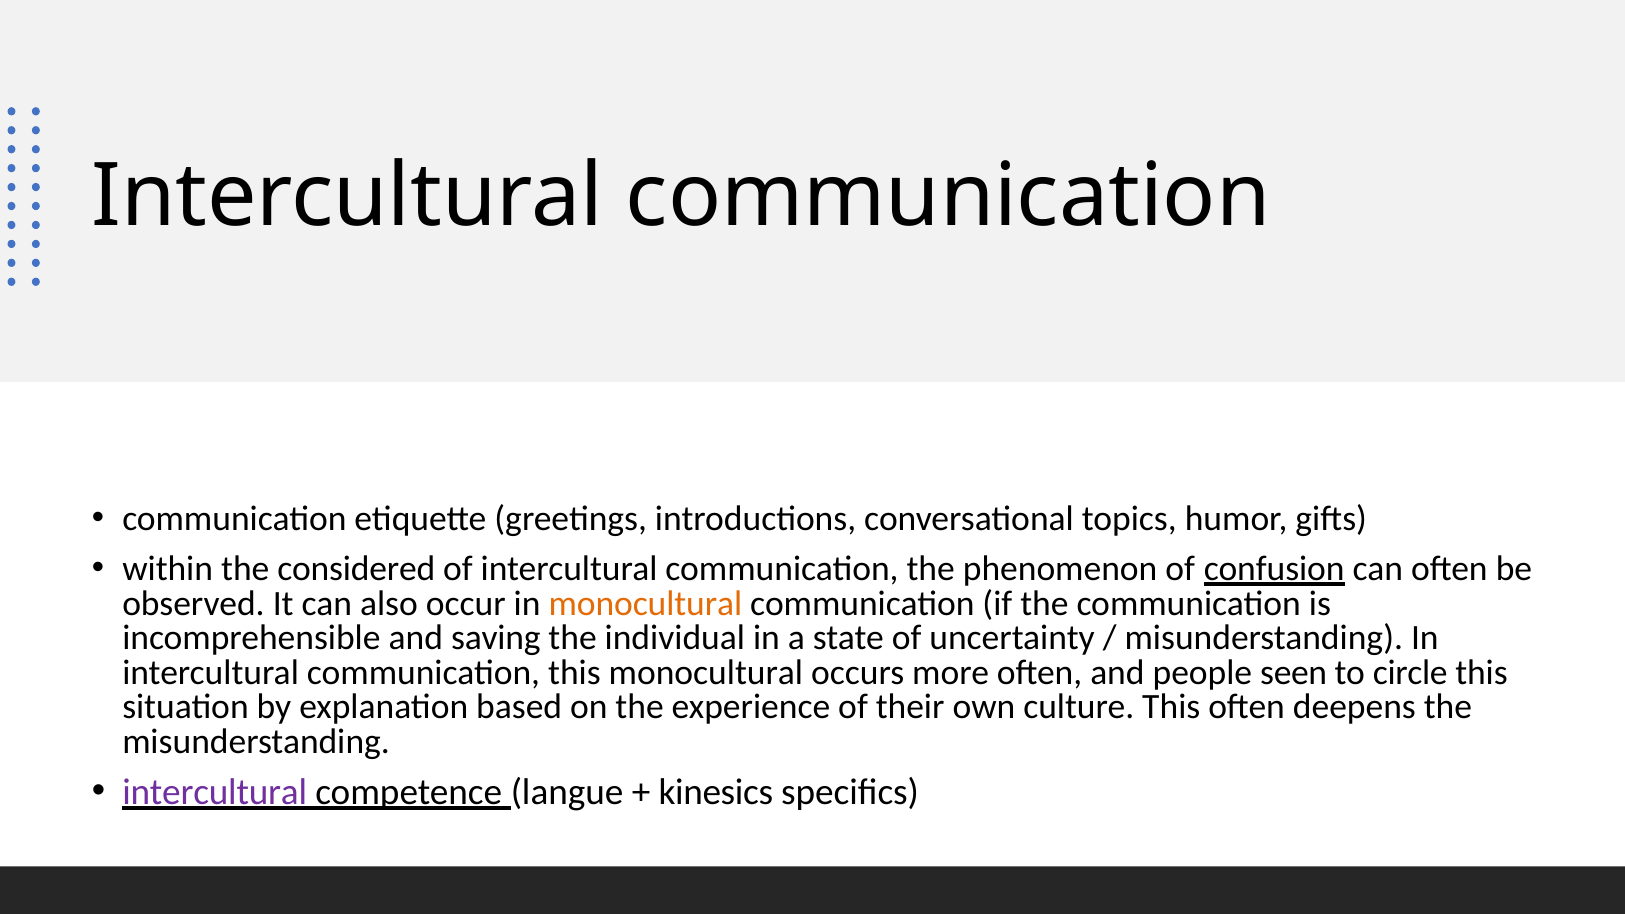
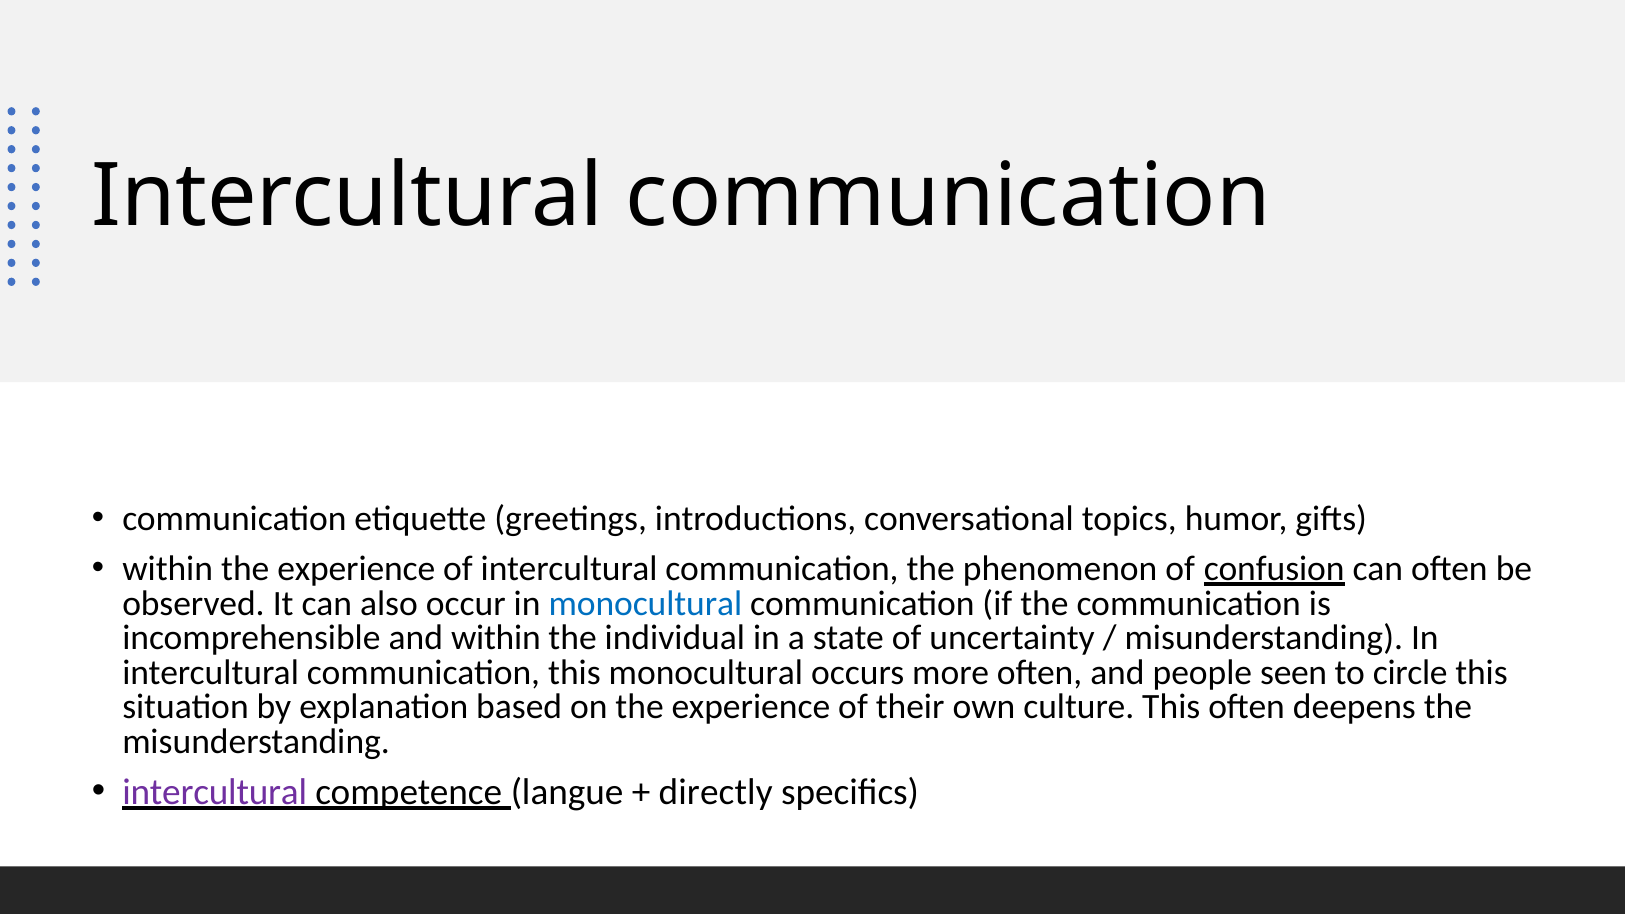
within the considered: considered -> experience
monocultural at (645, 603) colour: orange -> blue
and saving: saving -> within
kinesics: kinesics -> directly
